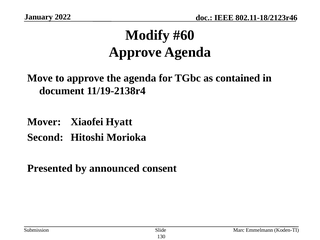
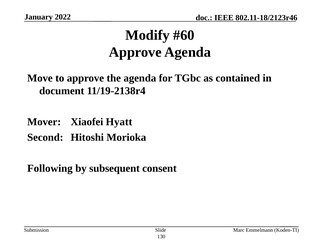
Presented: Presented -> Following
announced: announced -> subsequent
